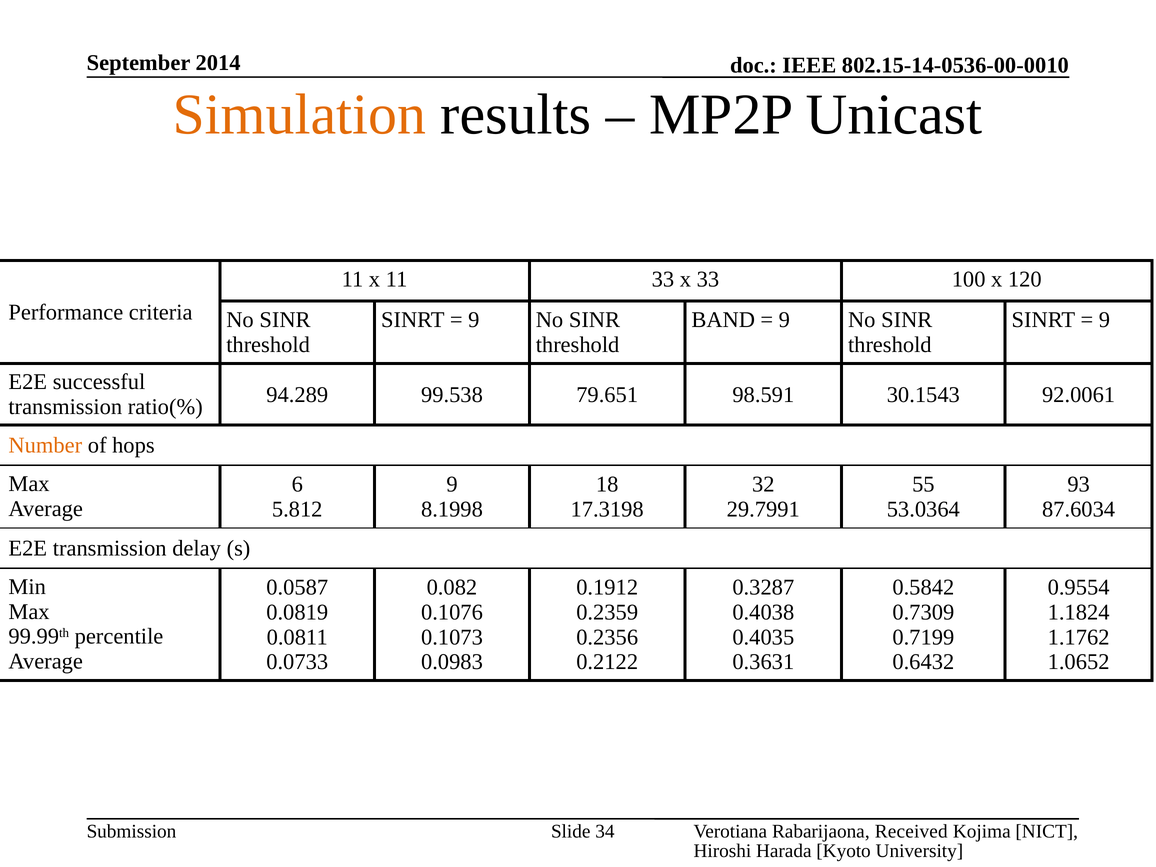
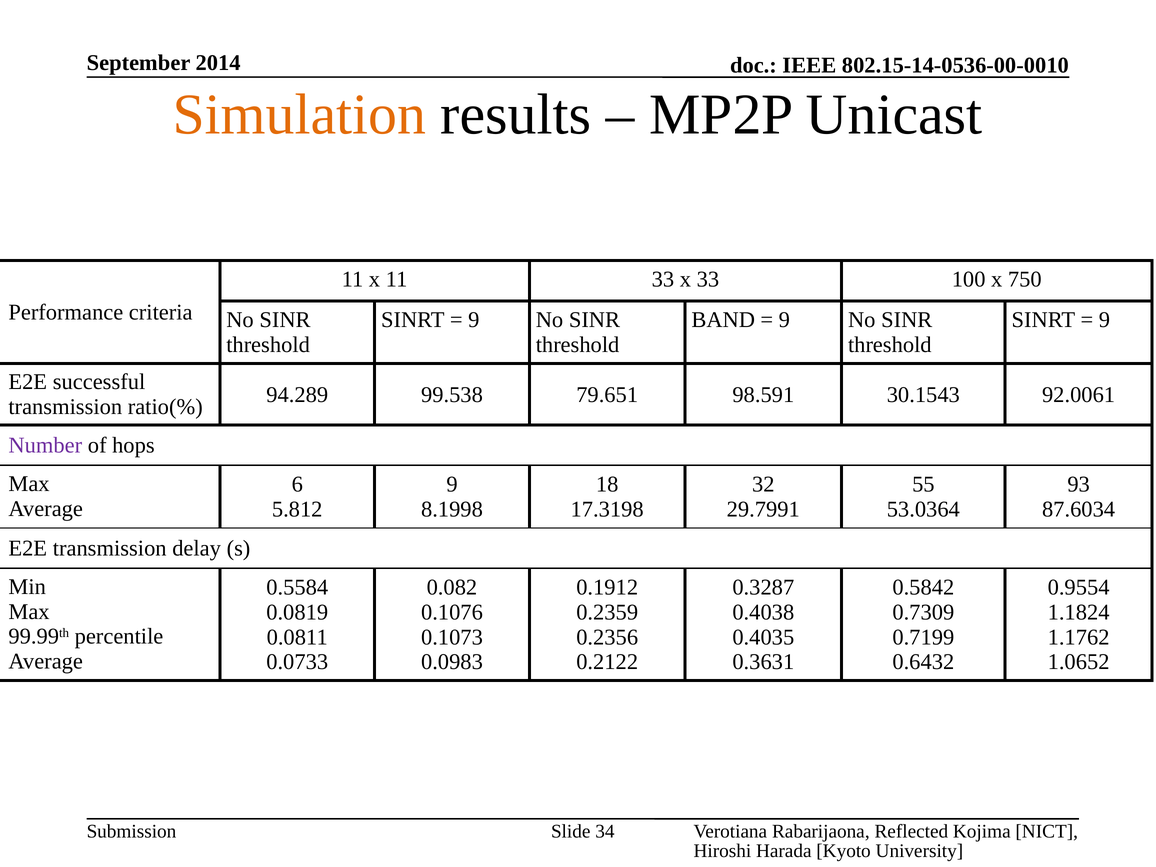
120: 120 -> 750
Number colour: orange -> purple
0.0587: 0.0587 -> 0.5584
Received: Received -> Reflected
